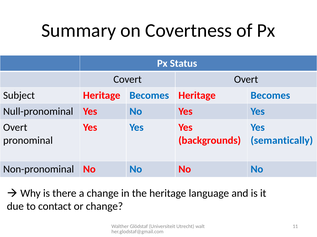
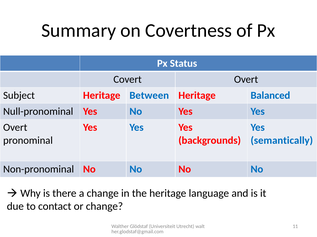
Subject Heritage Becomes: Becomes -> Between
Becomes at (270, 96): Becomes -> Balanced
